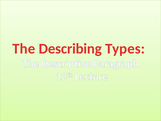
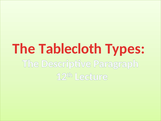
Describing: Describing -> Tablecloth
